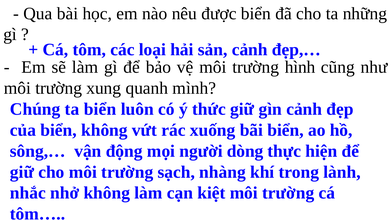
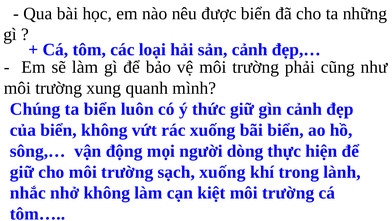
hình: hình -> phải
sạch nhàng: nhàng -> xuống
